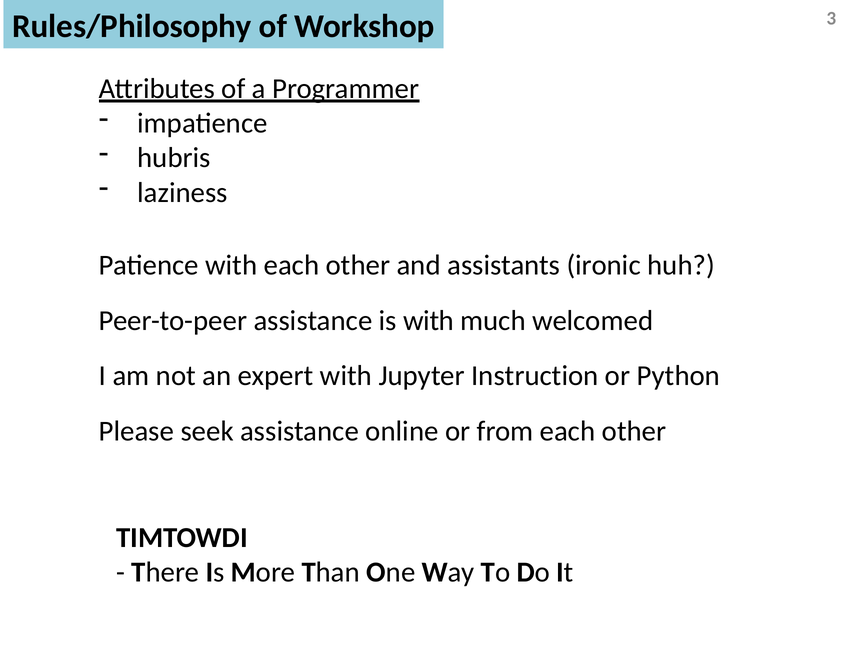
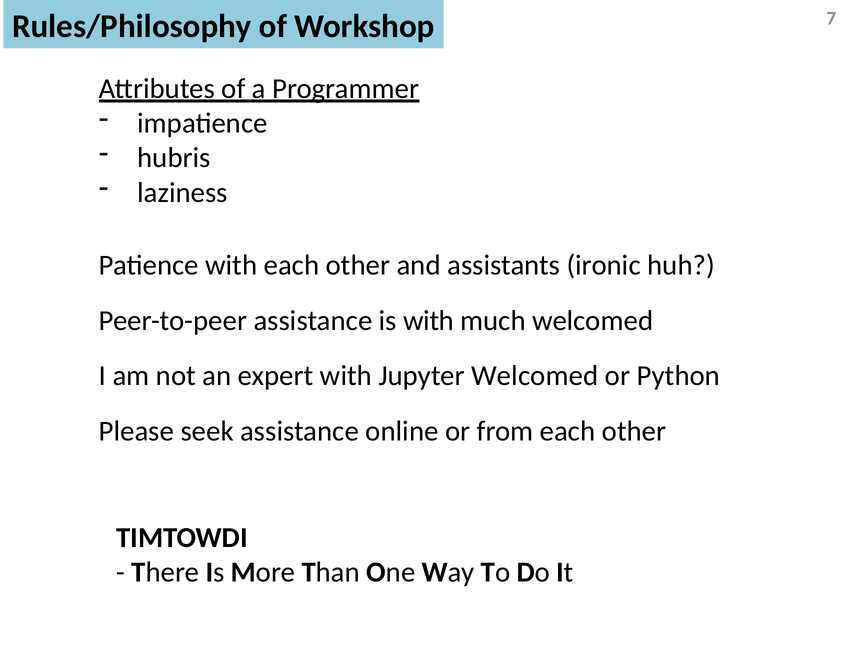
3: 3 -> 7
Jupyter Instruction: Instruction -> Welcomed
